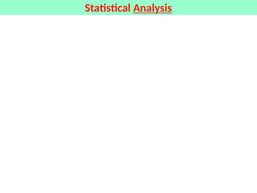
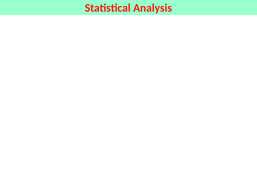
Analysis underline: present -> none
